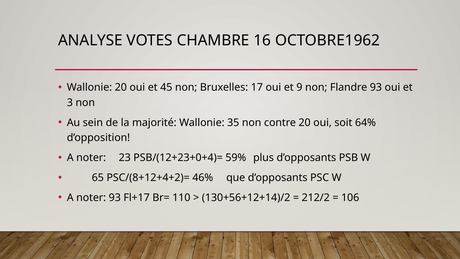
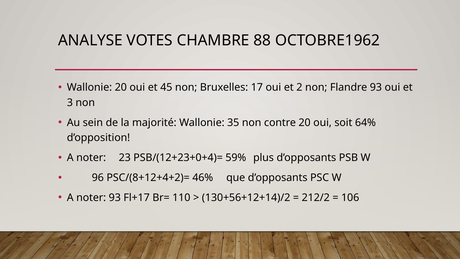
16: 16 -> 88
9: 9 -> 2
65: 65 -> 96
